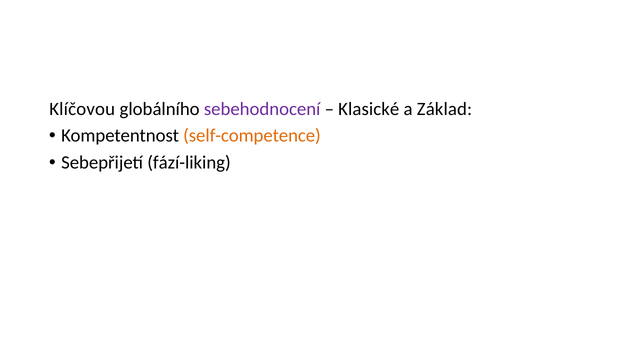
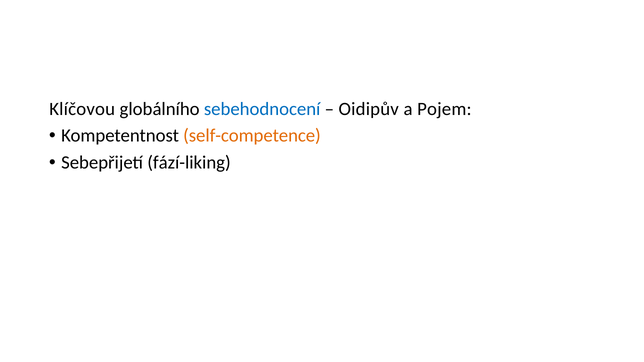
sebehodnocení colour: purple -> blue
Klasické: Klasické -> Oidipův
Základ: Základ -> Pojem
